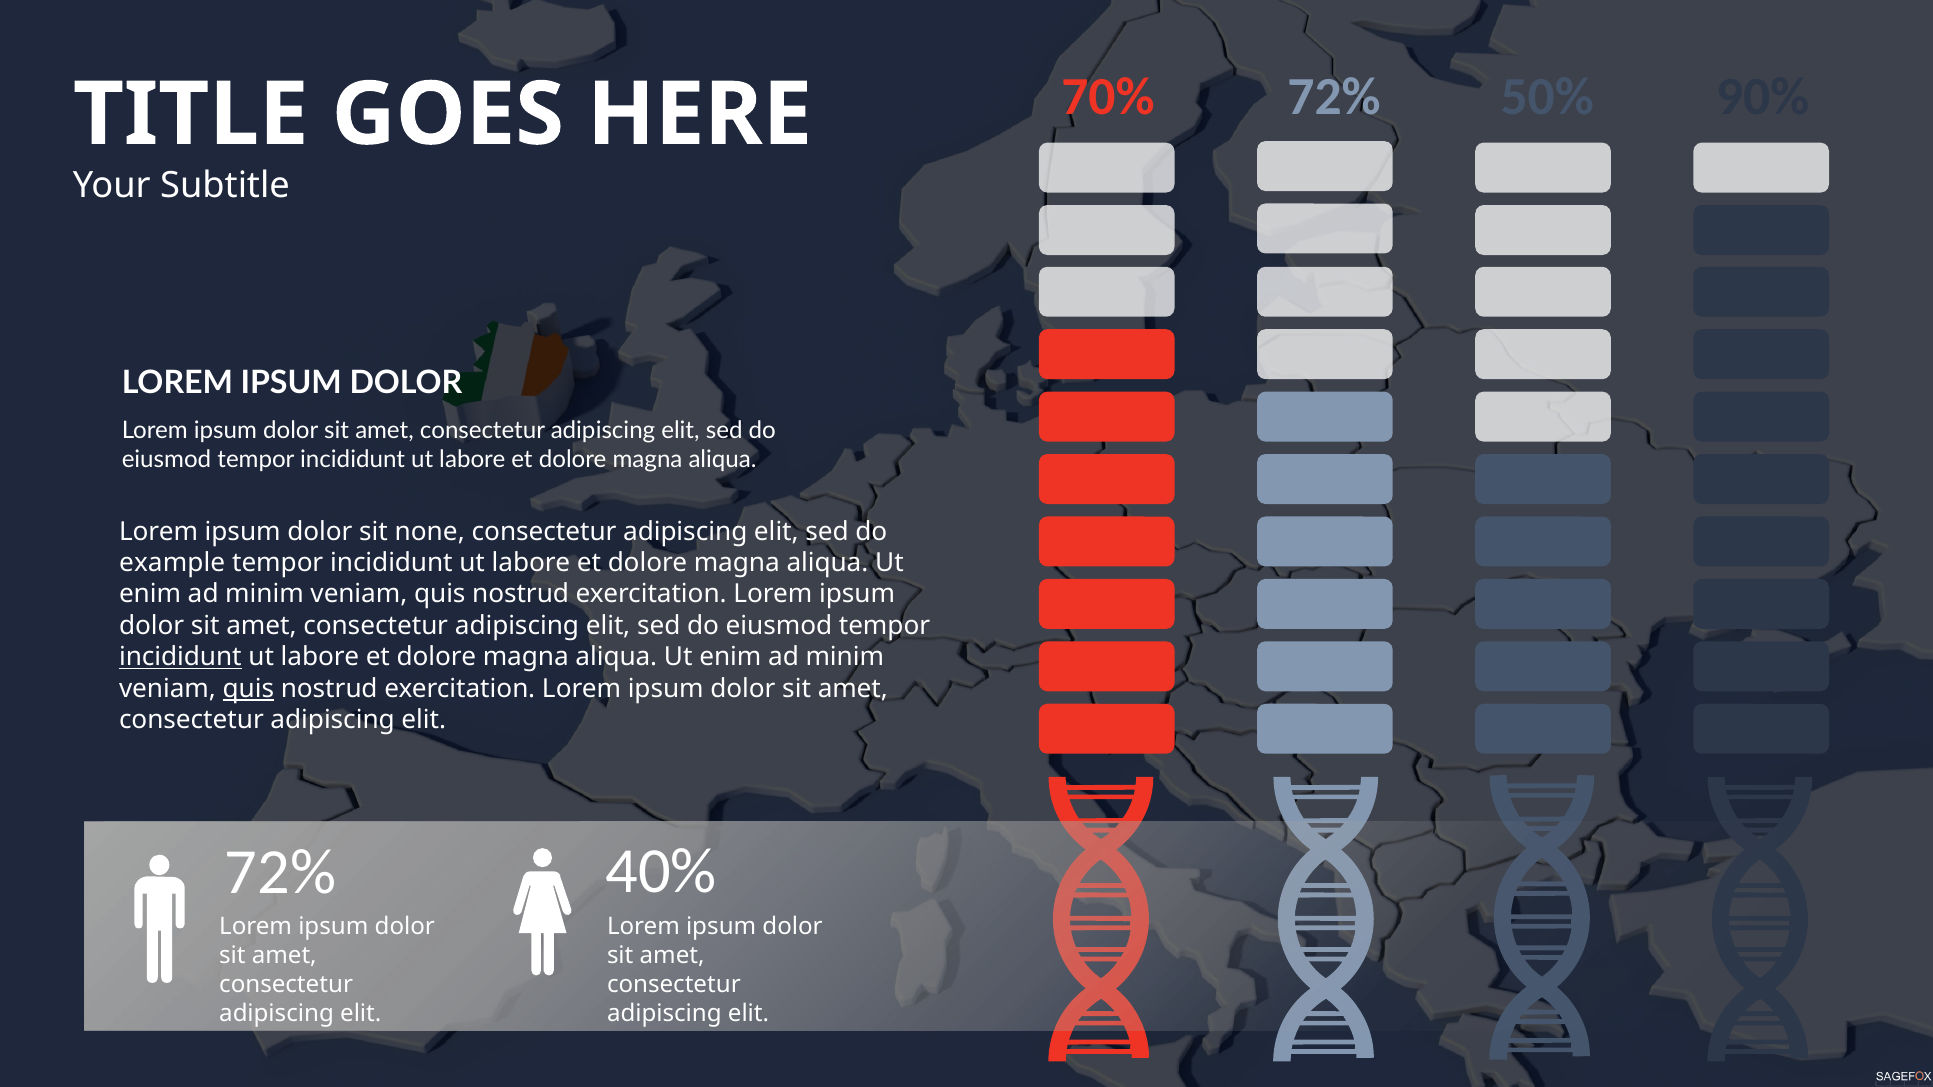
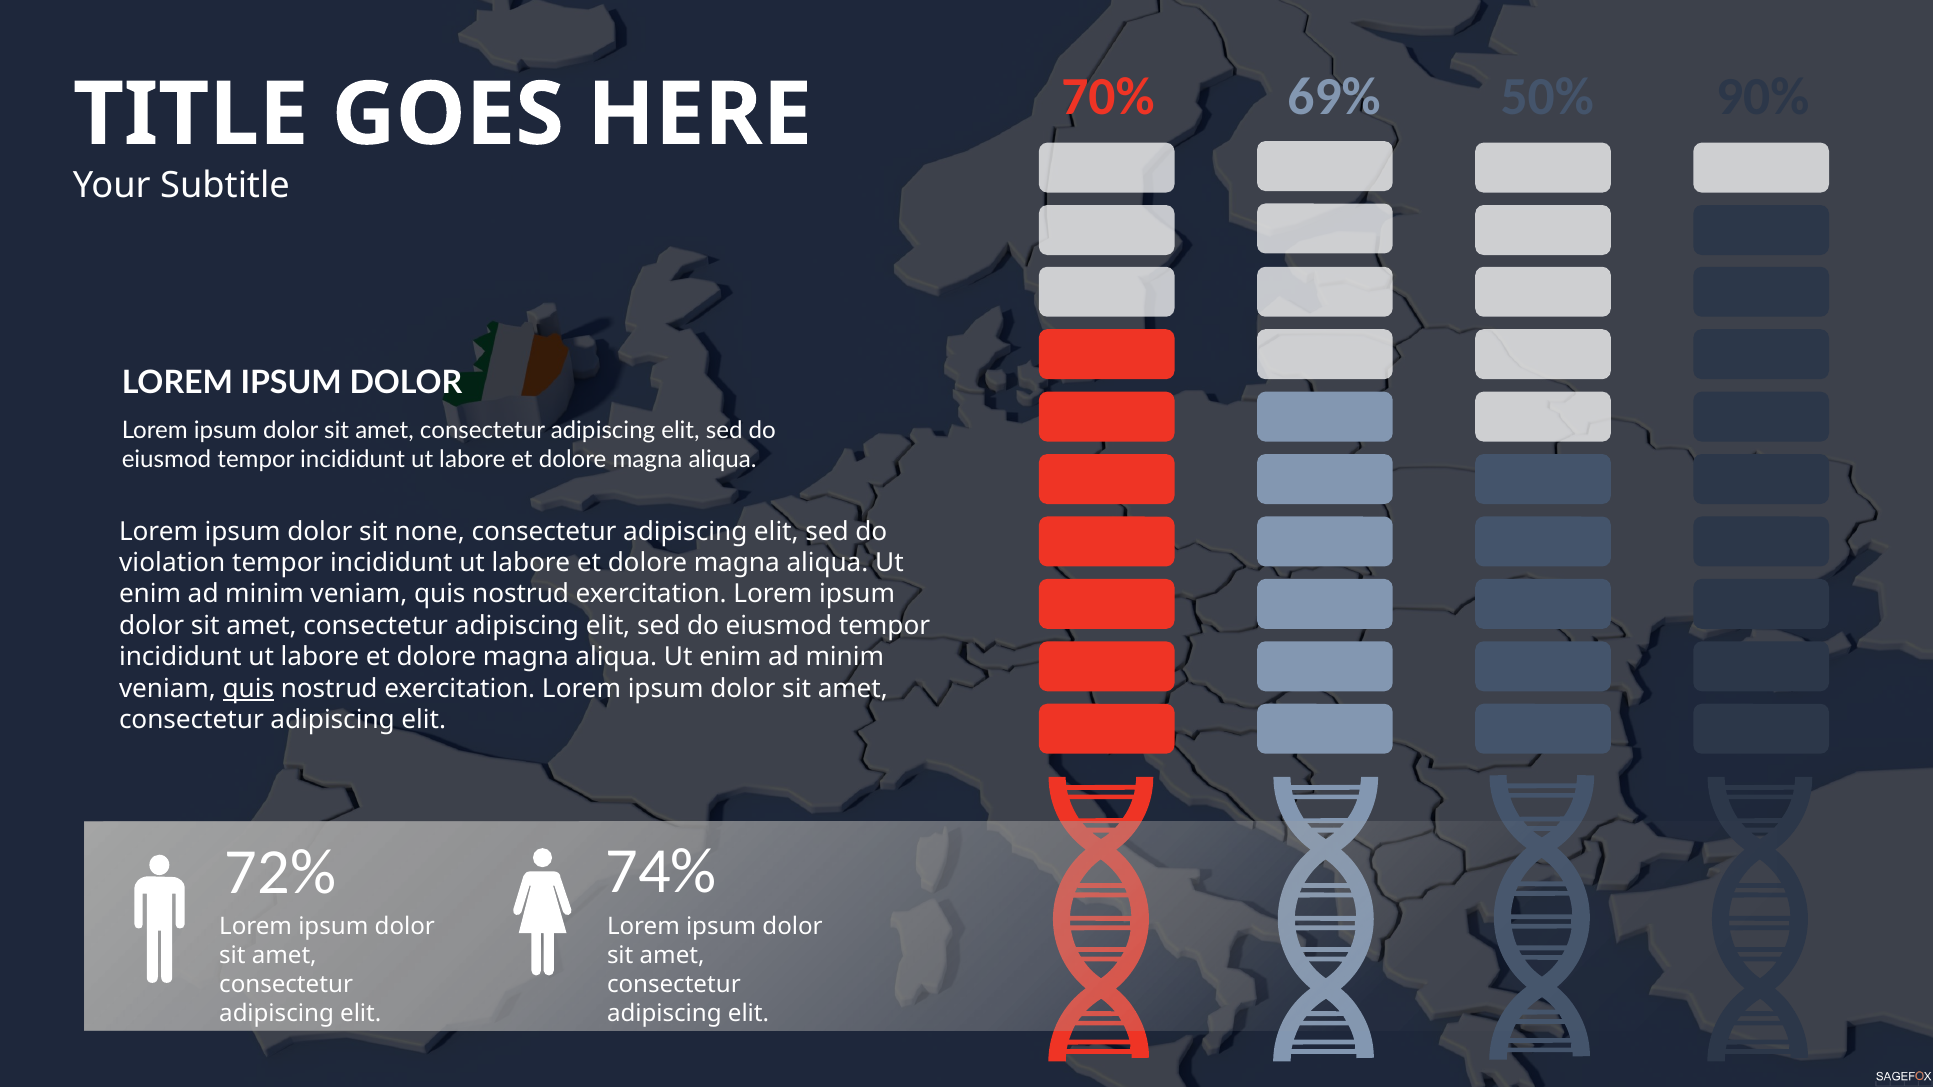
70% 72%: 72% -> 69%
example: example -> violation
incididunt at (180, 657) underline: present -> none
40%: 40% -> 74%
